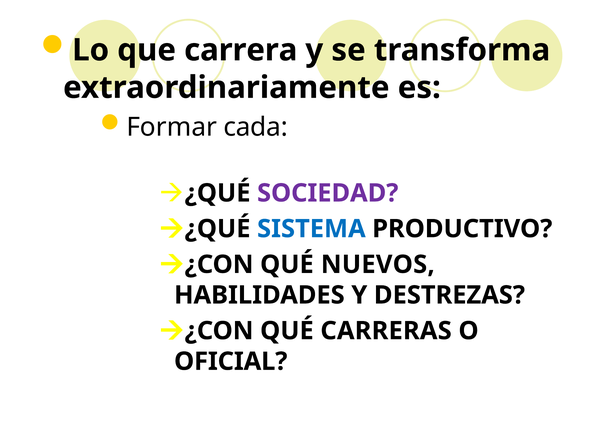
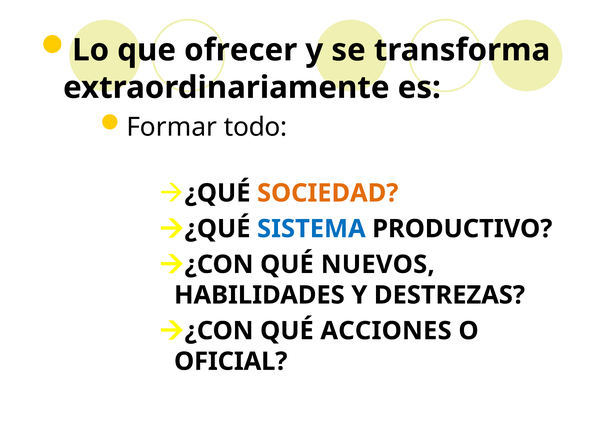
carrera: carrera -> ofrecer
cada: cada -> todo
SOCIEDAD colour: purple -> orange
CARRERAS: CARRERAS -> ACCIONES
